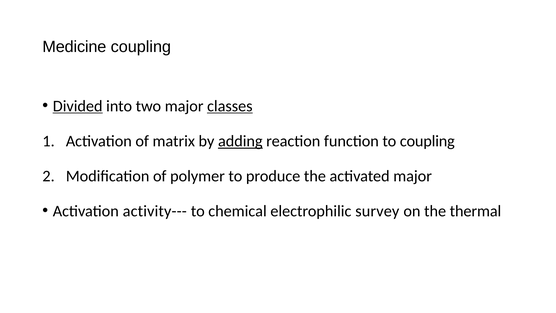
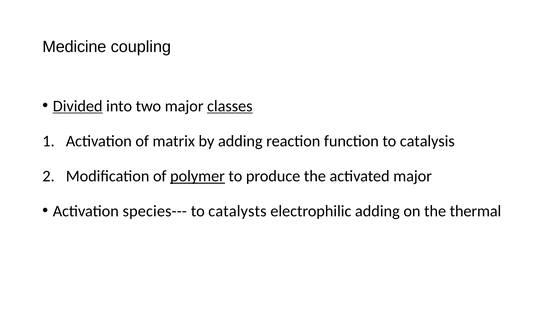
adding at (240, 141) underline: present -> none
to coupling: coupling -> catalysis
polymer underline: none -> present
activity---: activity--- -> species---
chemical: chemical -> catalysts
electrophilic survey: survey -> adding
